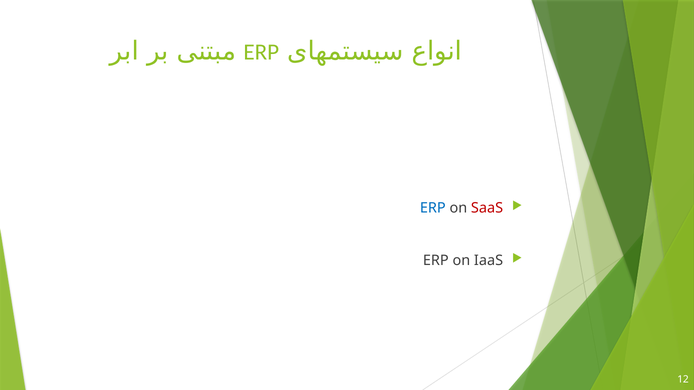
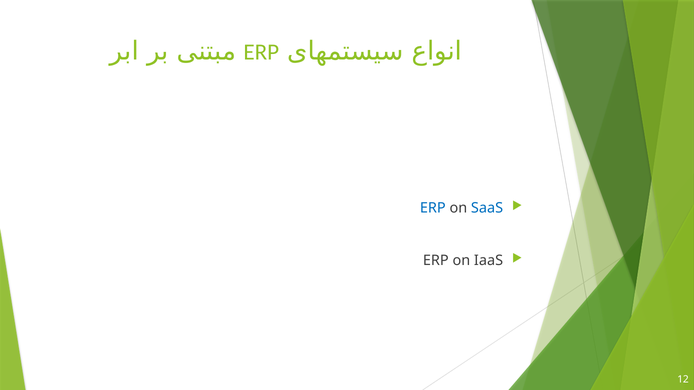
SaaS colour: red -> blue
